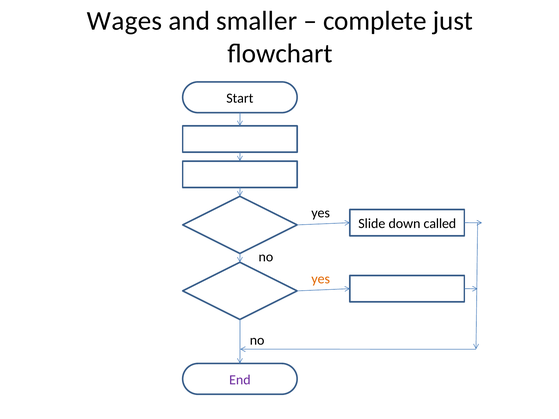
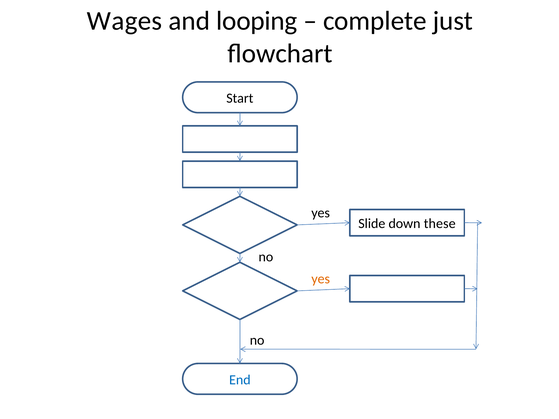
smaller: smaller -> looping
called: called -> these
End colour: purple -> blue
